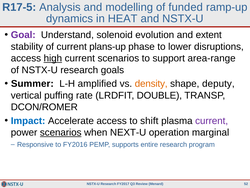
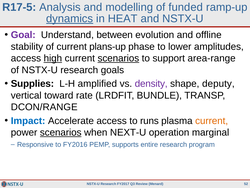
dynamics underline: none -> present
solenoid: solenoid -> between
extent: extent -> offline
disruptions: disruptions -> amplitudes
scenarios at (118, 58) underline: none -> present
Summer: Summer -> Supplies
density colour: orange -> purple
puffing: puffing -> toward
DOUBLE: DOUBLE -> BUNDLE
DCON/ROMER: DCON/ROMER -> DCON/RANGE
shift: shift -> runs
current at (212, 120) colour: purple -> orange
